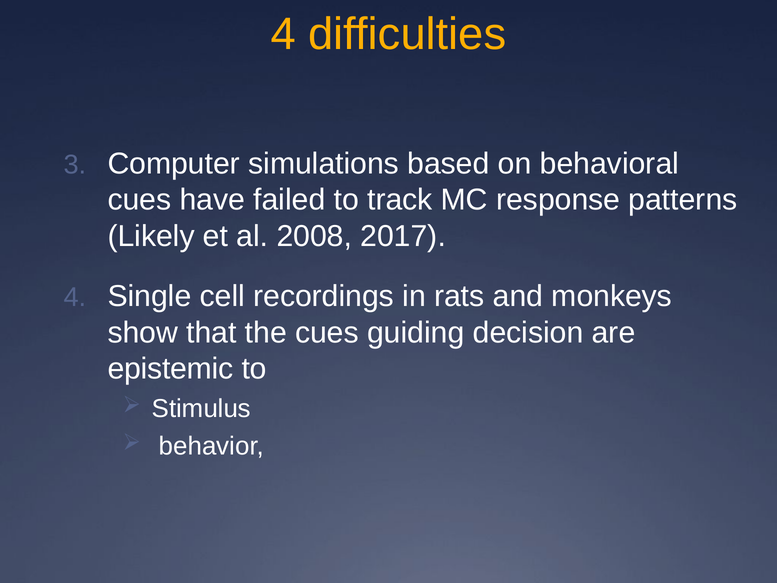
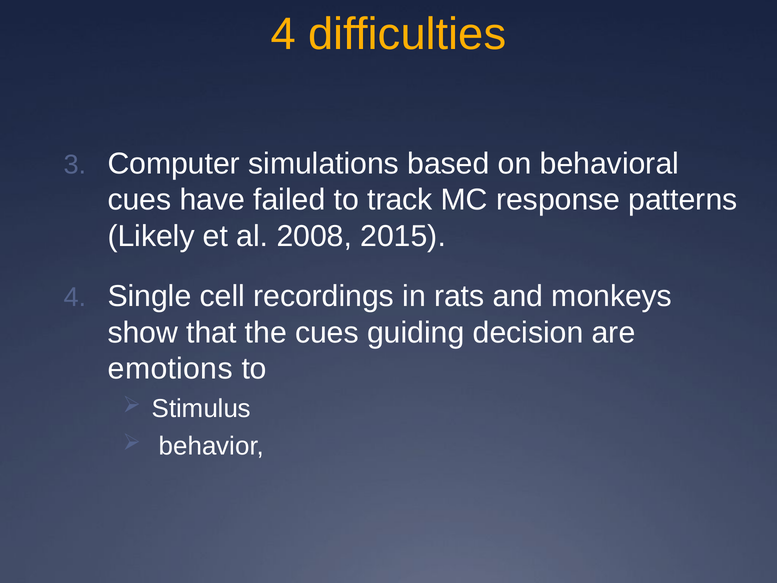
2017: 2017 -> 2015
epistemic: epistemic -> emotions
